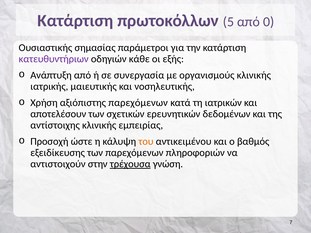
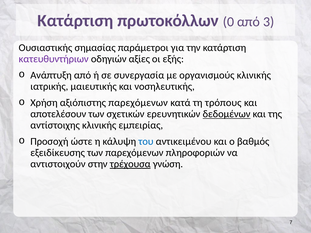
5: 5 -> 0
0: 0 -> 3
κάθε: κάθε -> αξίες
ιατρικών: ιατρικών -> τρόπους
δεδομένων underline: none -> present
του colour: orange -> blue
